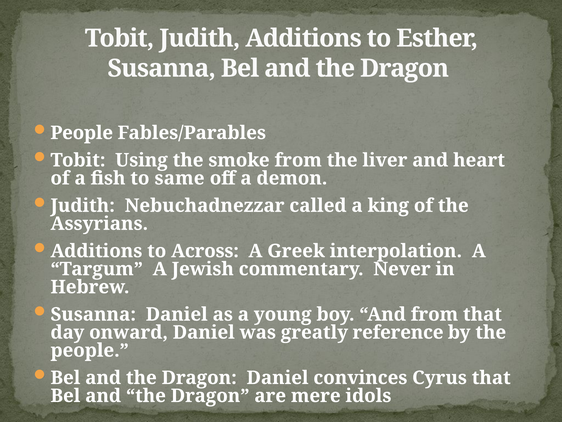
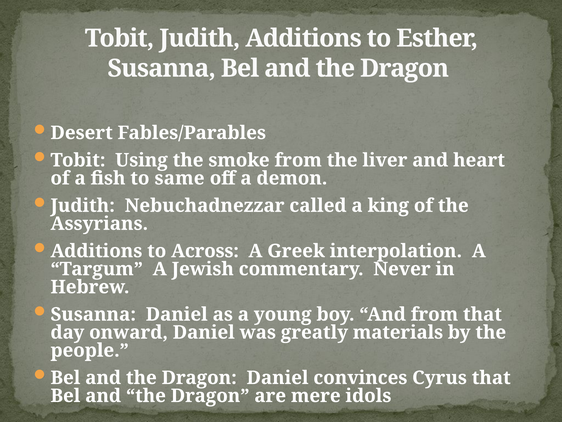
People at (82, 133): People -> Desert
reference: reference -> materials
